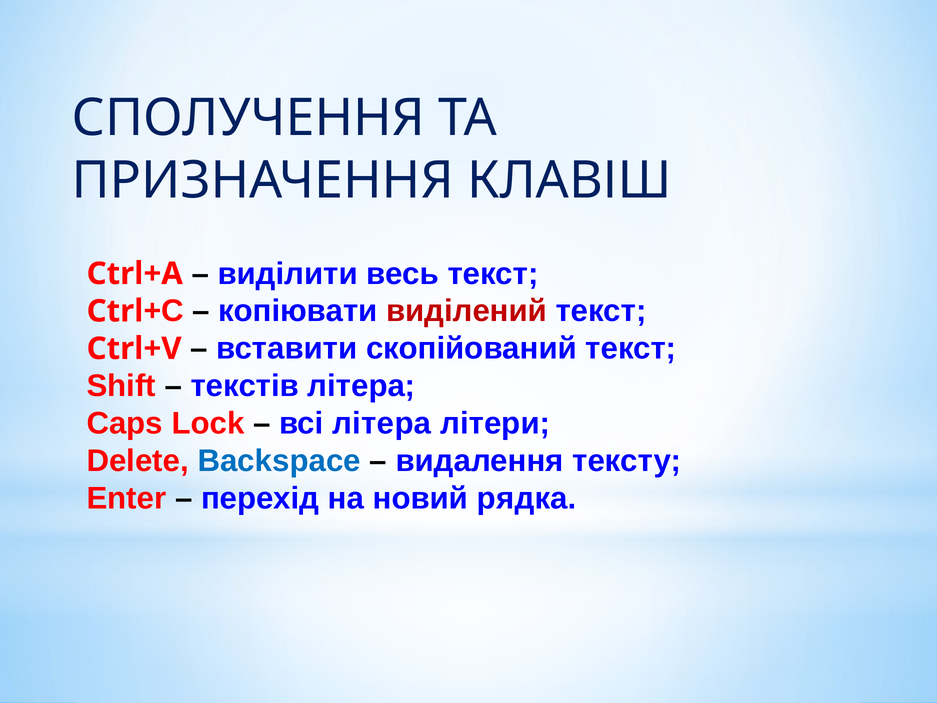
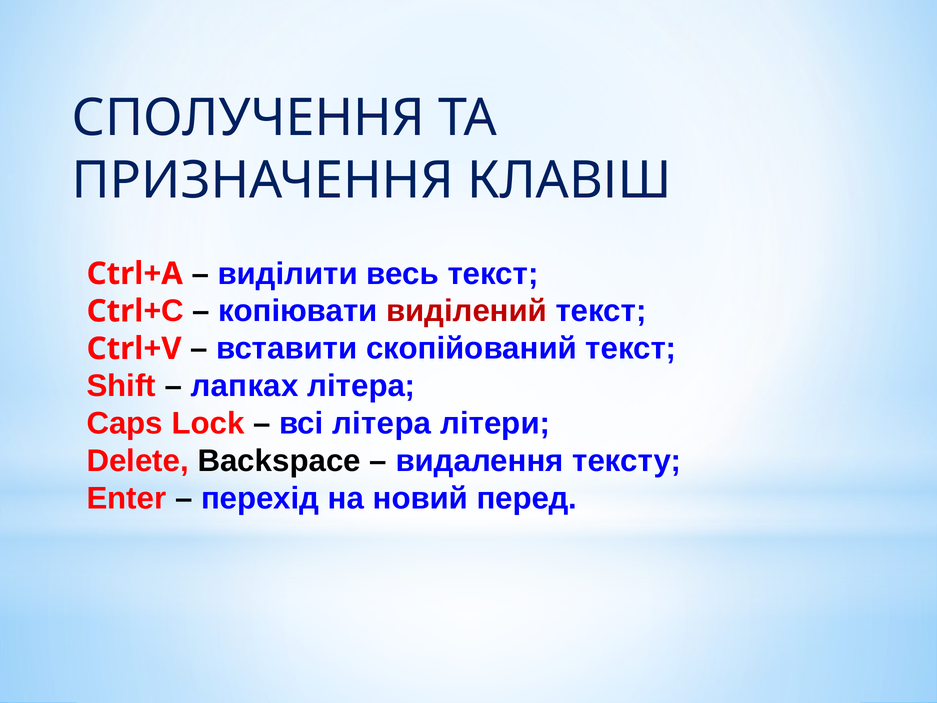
текстів: текстів -> лапках
Backspace colour: blue -> black
рядка: рядка -> перед
